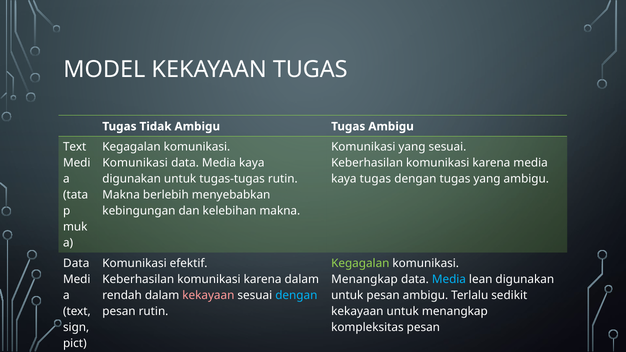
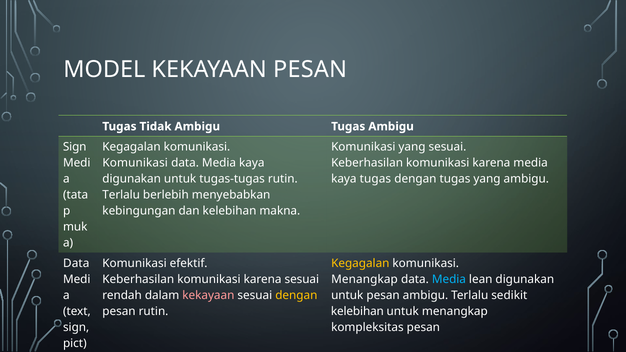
KEKAYAAN TUGAS: TUGAS -> PESAN
Text at (75, 147): Text -> Sign
Makna at (121, 195): Makna -> Terlalu
Kegagalan at (360, 264) colour: light green -> yellow
karena dalam: dalam -> sesuai
dengan at (296, 296) colour: light blue -> yellow
kekayaan at (357, 312): kekayaan -> kelebihan
